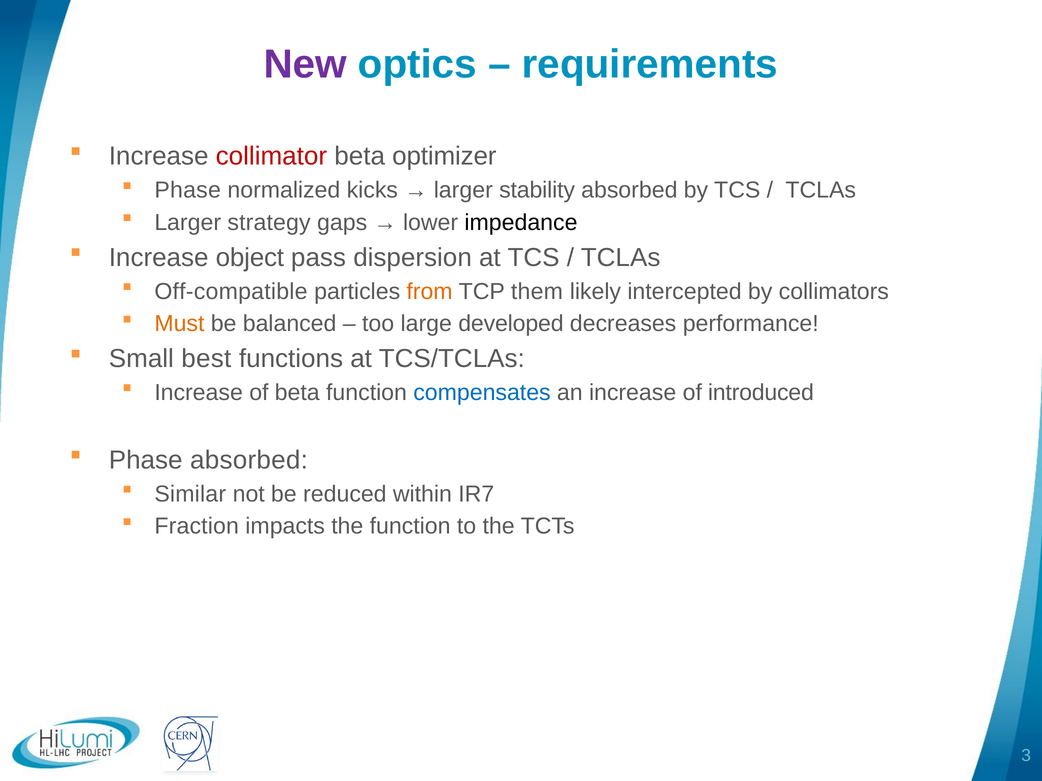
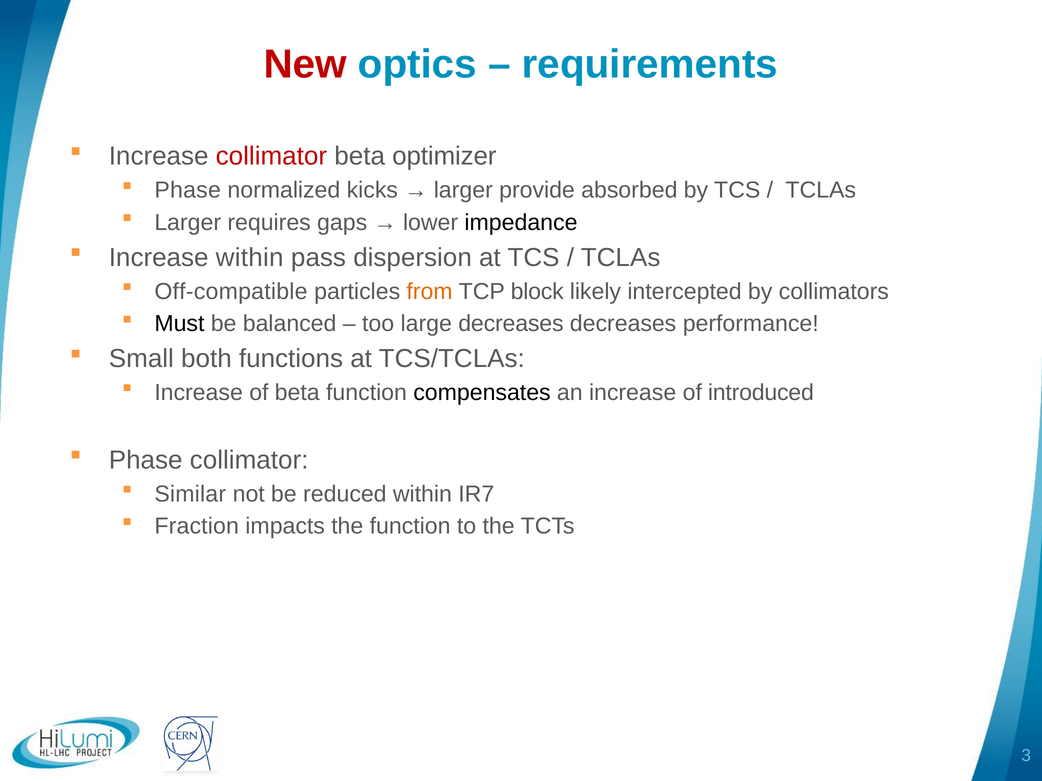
New colour: purple -> red
stability: stability -> provide
strategy: strategy -> requires
Increase object: object -> within
them: them -> block
Must colour: orange -> black
large developed: developed -> decreases
best: best -> both
compensates colour: blue -> black
Phase absorbed: absorbed -> collimator
